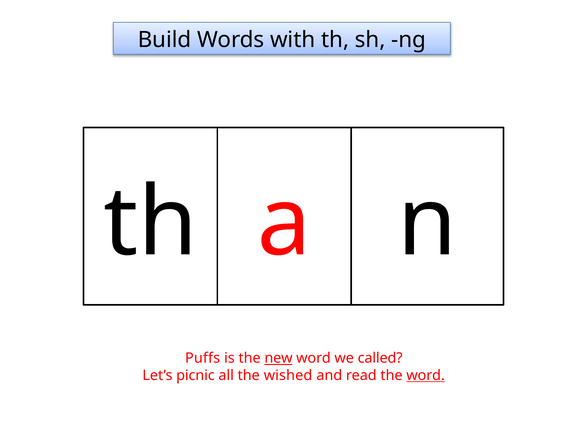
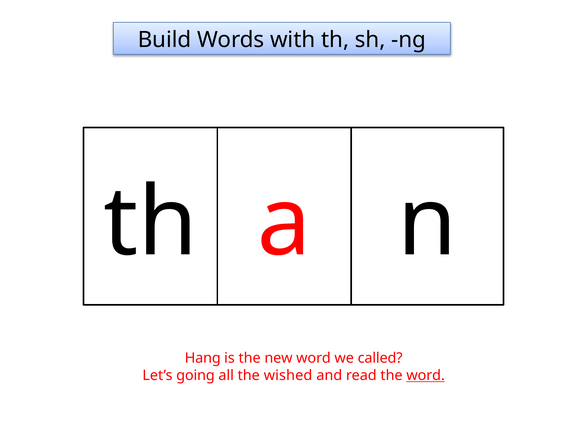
Puffs: Puffs -> Hang
new underline: present -> none
picnic: picnic -> going
